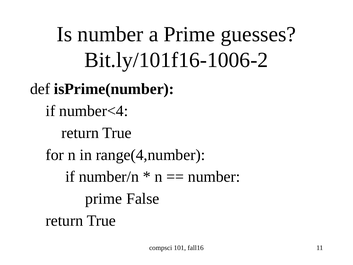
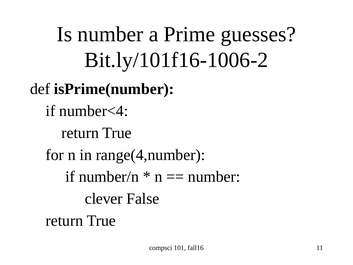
prime at (104, 199): prime -> clever
